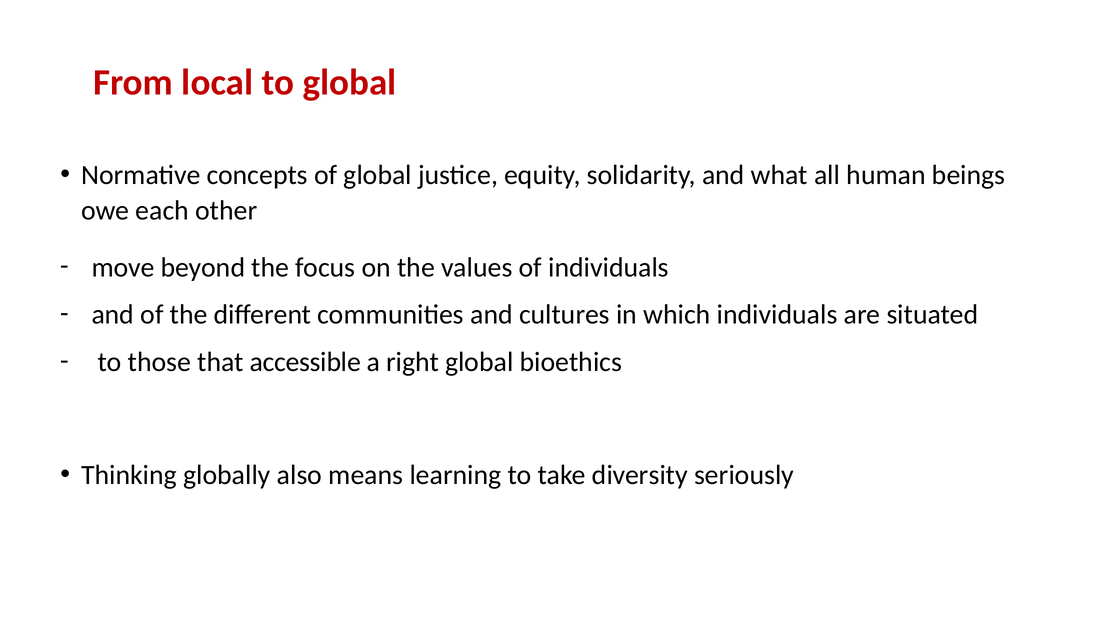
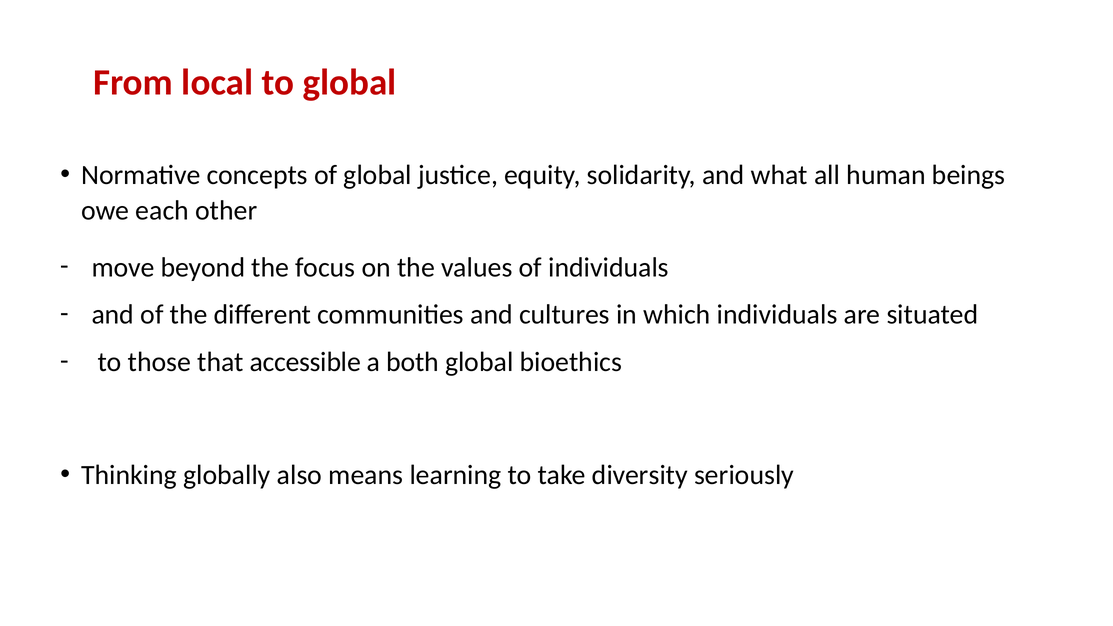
right: right -> both
